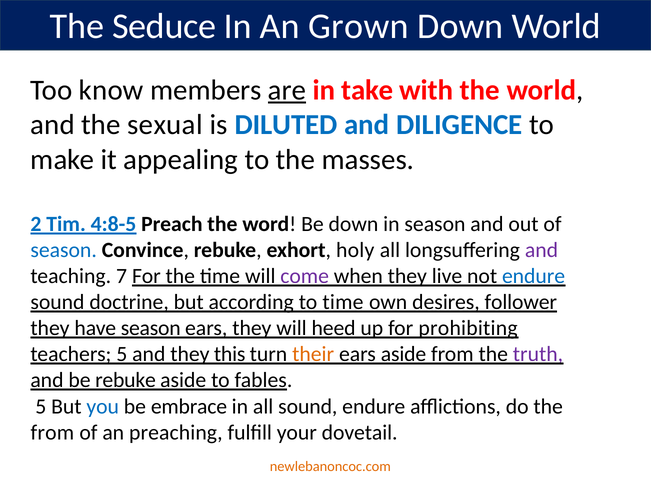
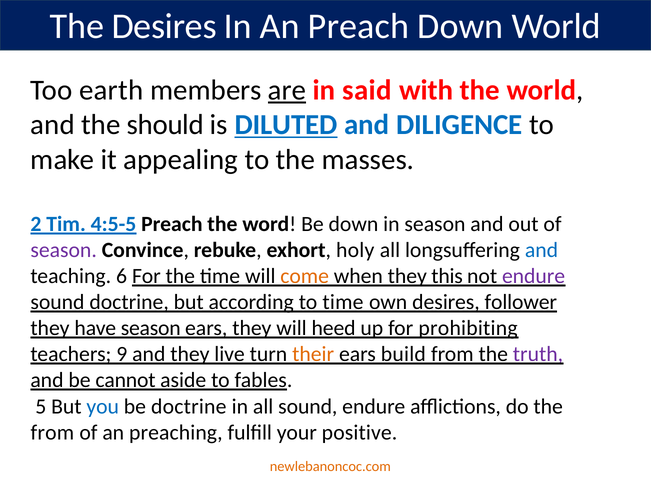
The Seduce: Seduce -> Desires
An Grown: Grown -> Preach
know: know -> earth
take: take -> said
sexual: sexual -> should
DILUTED underline: none -> present
4:8-5: 4:8-5 -> 4:5-5
season at (64, 250) colour: blue -> purple
and at (541, 250) colour: purple -> blue
7: 7 -> 6
come colour: purple -> orange
live: live -> this
endure at (534, 276) colour: blue -> purple
teachers 5: 5 -> 9
this: this -> live
ears aside: aside -> build
be rebuke: rebuke -> cannot
be embrace: embrace -> doctrine
dovetail: dovetail -> positive
